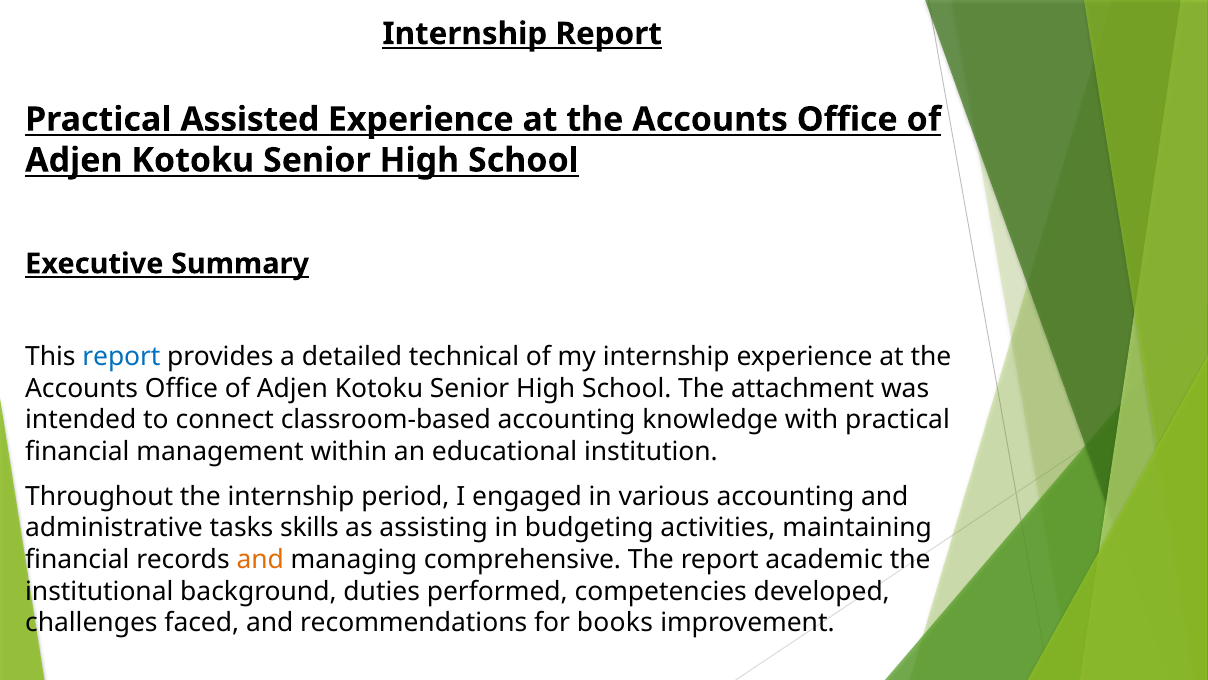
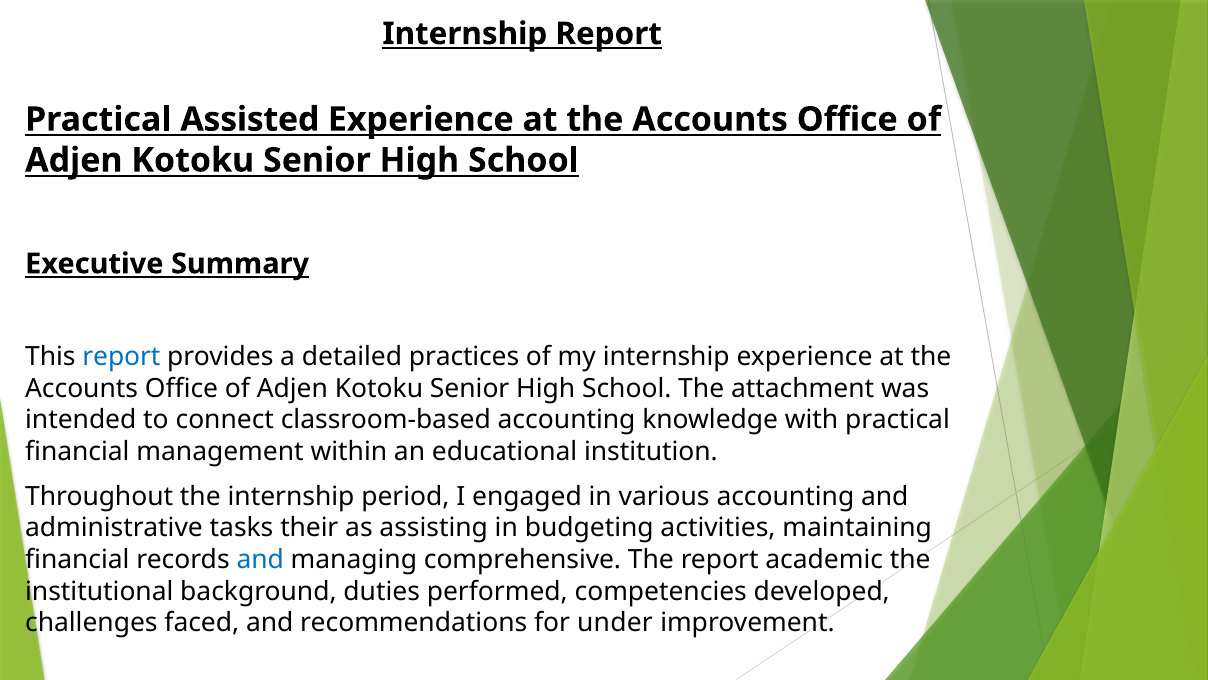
technical: technical -> practices
skills: skills -> their
and at (260, 559) colour: orange -> blue
books: books -> under
